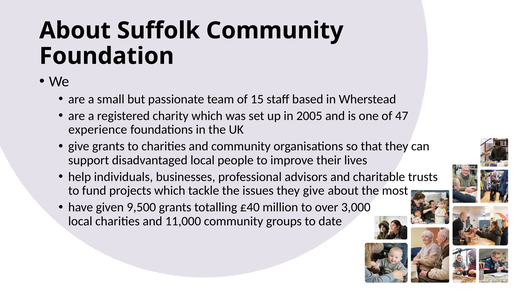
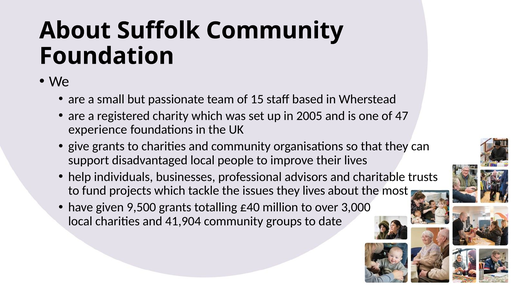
they give: give -> lives
11,000: 11,000 -> 41,904
